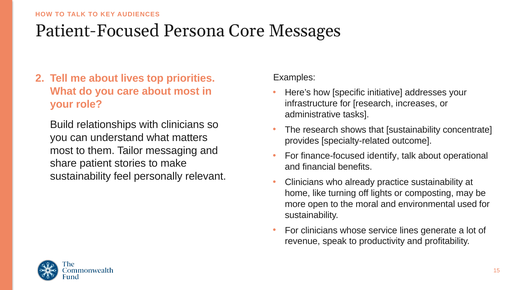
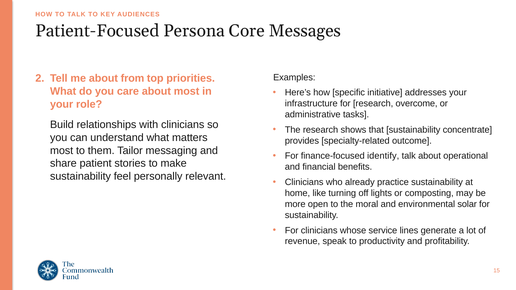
lives: lives -> from
increases: increases -> overcome
used: used -> solar
